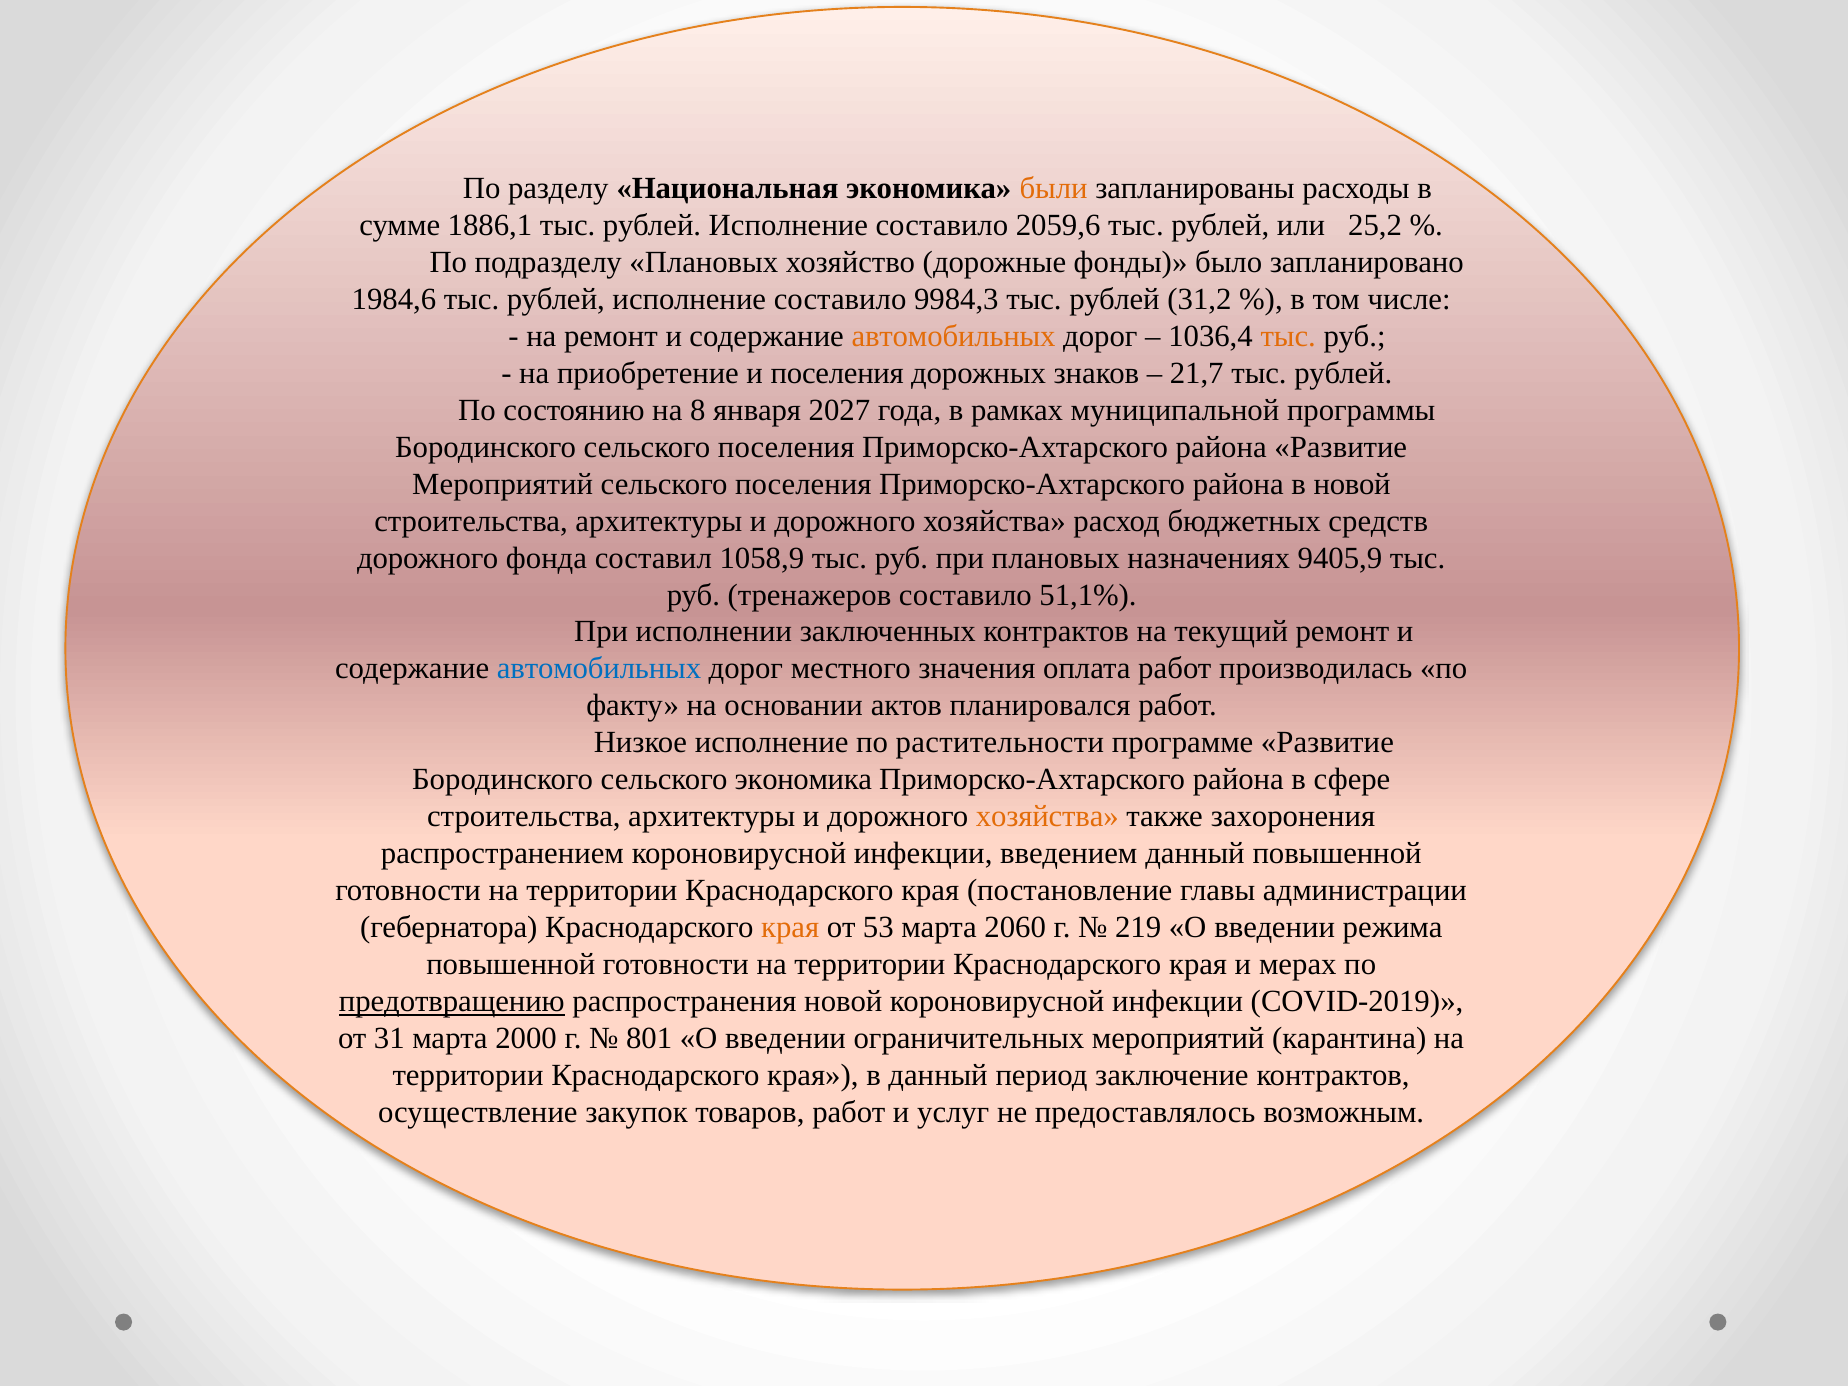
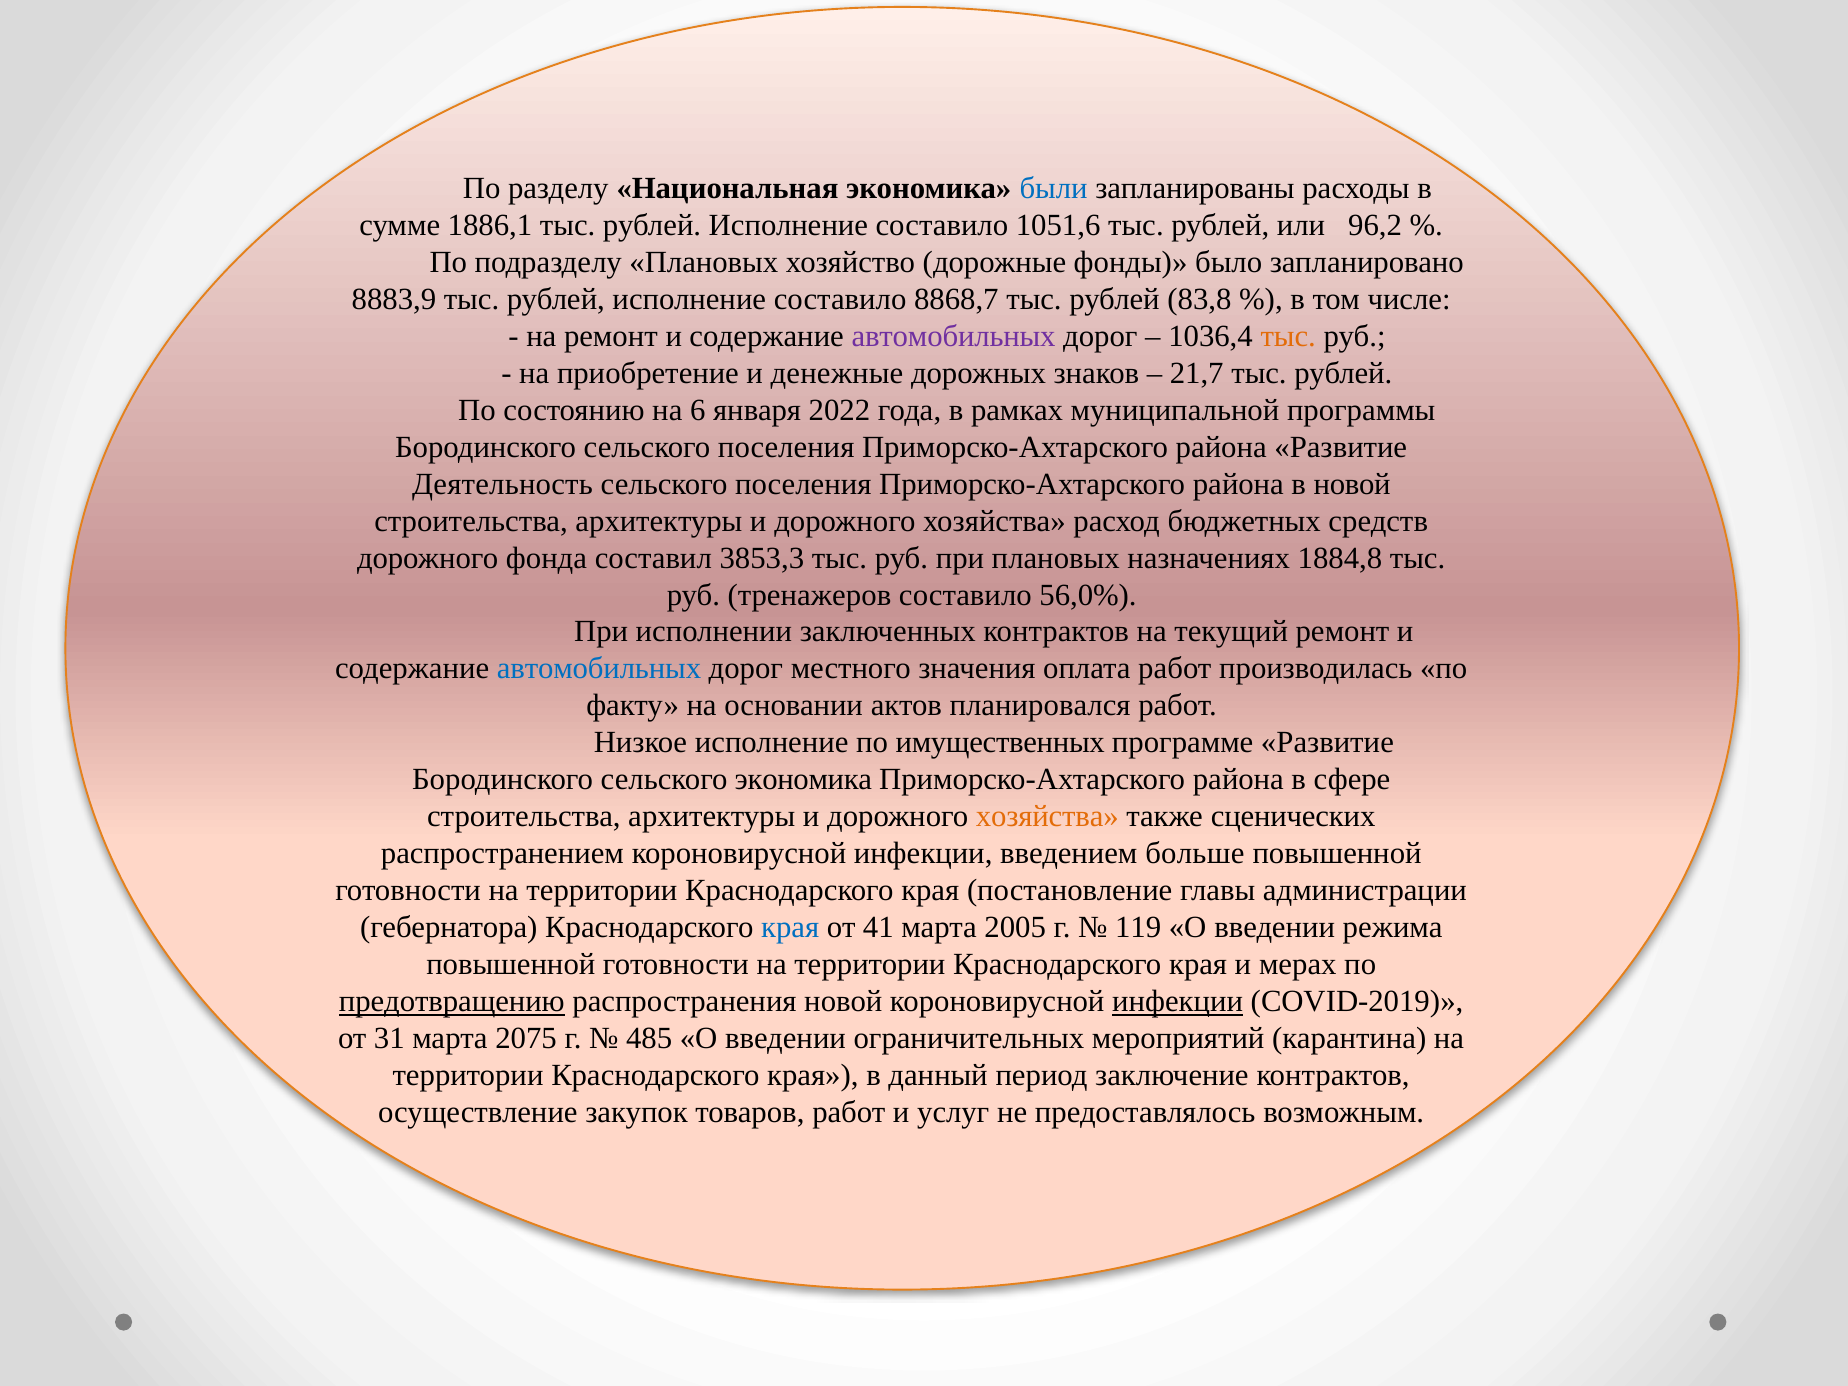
были colour: orange -> blue
2059,6: 2059,6 -> 1051,6
25,2: 25,2 -> 96,2
1984,6: 1984,6 -> 8883,9
9984,3: 9984,3 -> 8868,7
31,2: 31,2 -> 83,8
автомобильных at (954, 336) colour: orange -> purple
и поселения: поселения -> денежные
8: 8 -> 6
2027: 2027 -> 2022
Мероприятий at (503, 484): Мероприятий -> Деятельность
1058,9: 1058,9 -> 3853,3
9405,9: 9405,9 -> 1884,8
51,1%: 51,1% -> 56,0%
растительности: растительности -> имущественных
захоронения: захоронения -> сценических
введением данный: данный -> больше
края at (790, 928) colour: orange -> blue
53: 53 -> 41
2060: 2060 -> 2005
219: 219 -> 119
инфекции at (1178, 1001) underline: none -> present
2000: 2000 -> 2075
801: 801 -> 485
